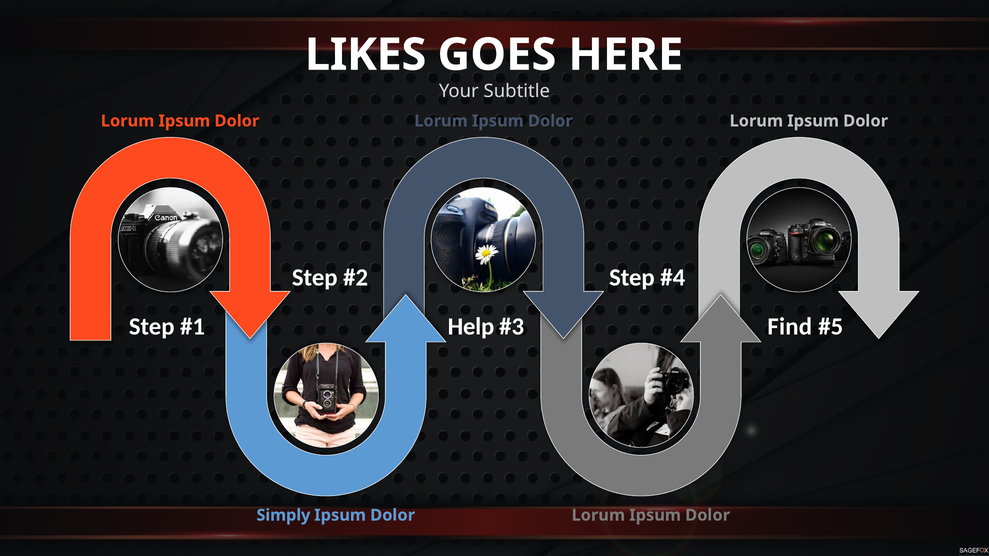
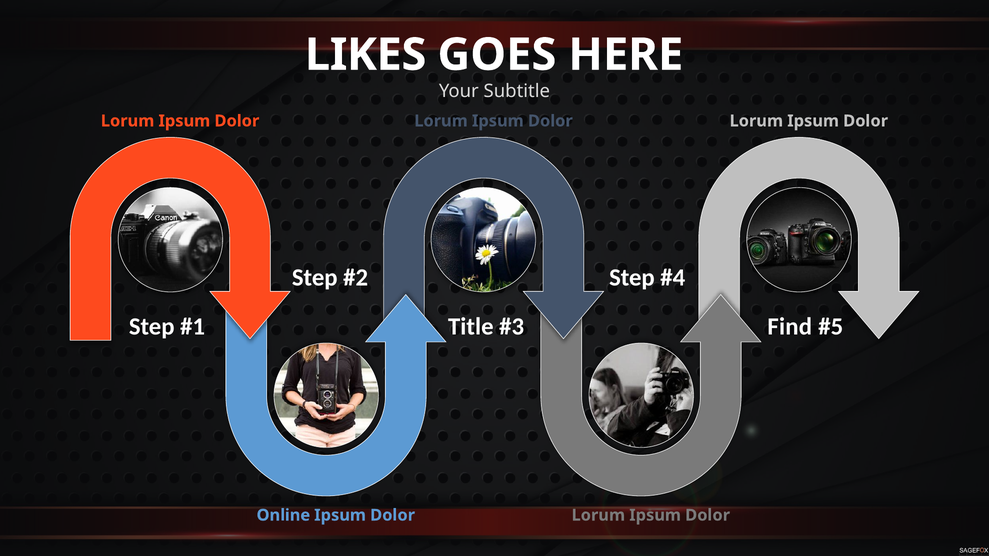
Help: Help -> Title
Simply: Simply -> Online
